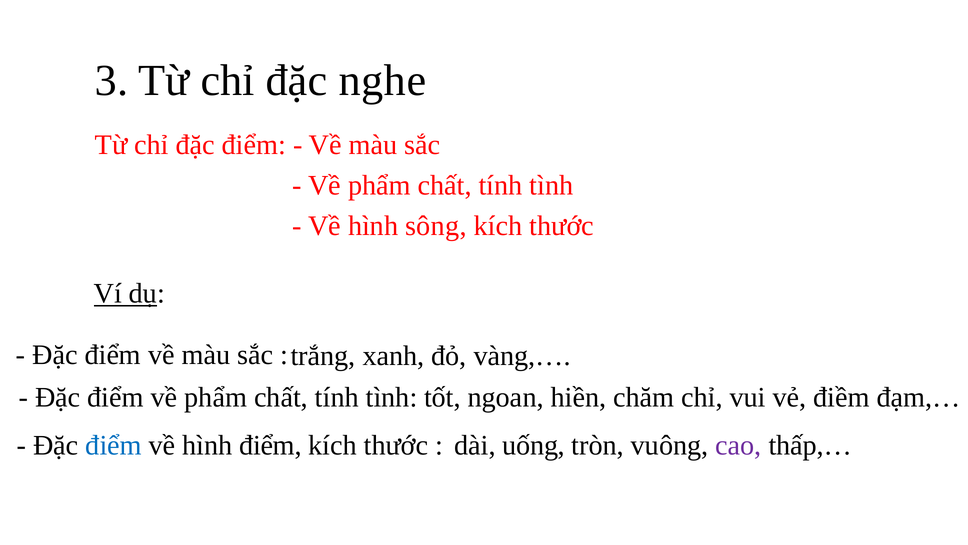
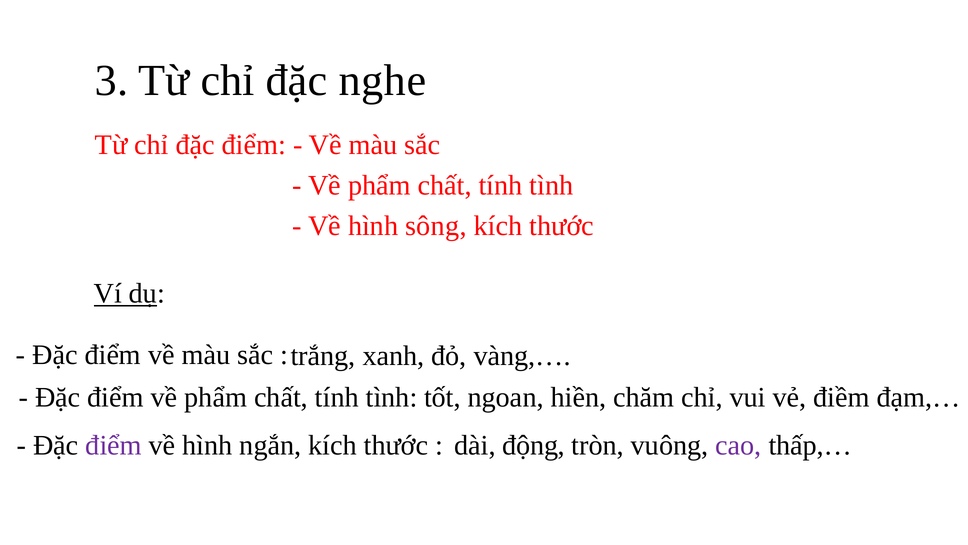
điểm at (114, 445) colour: blue -> purple
hình điểm: điểm -> ngắn
uống: uống -> động
